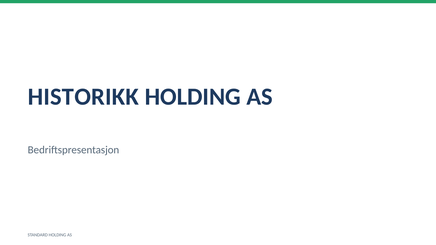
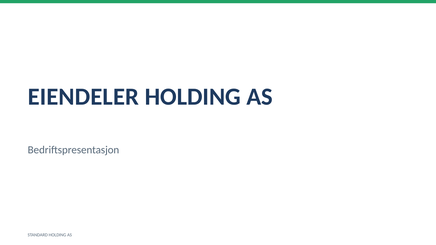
HISTORIKK: HISTORIKK -> EIENDELER
